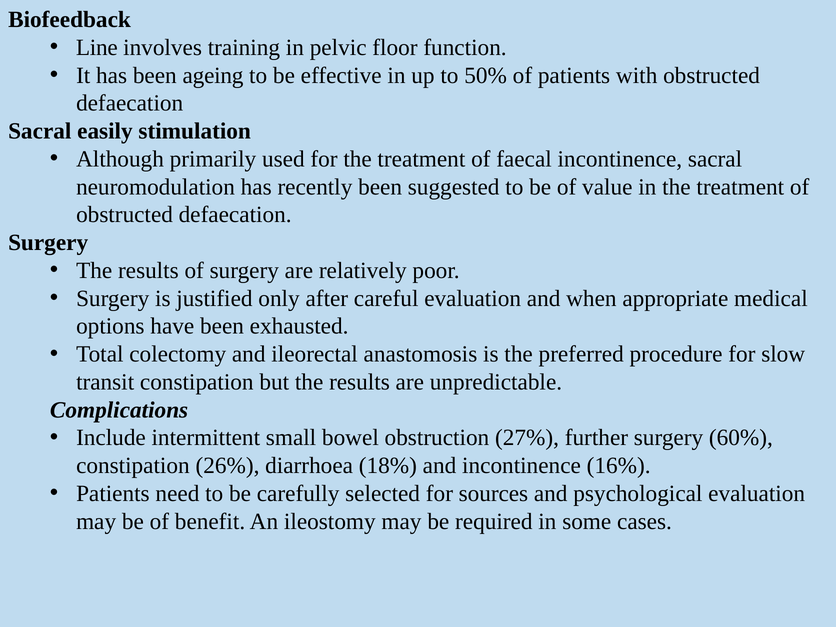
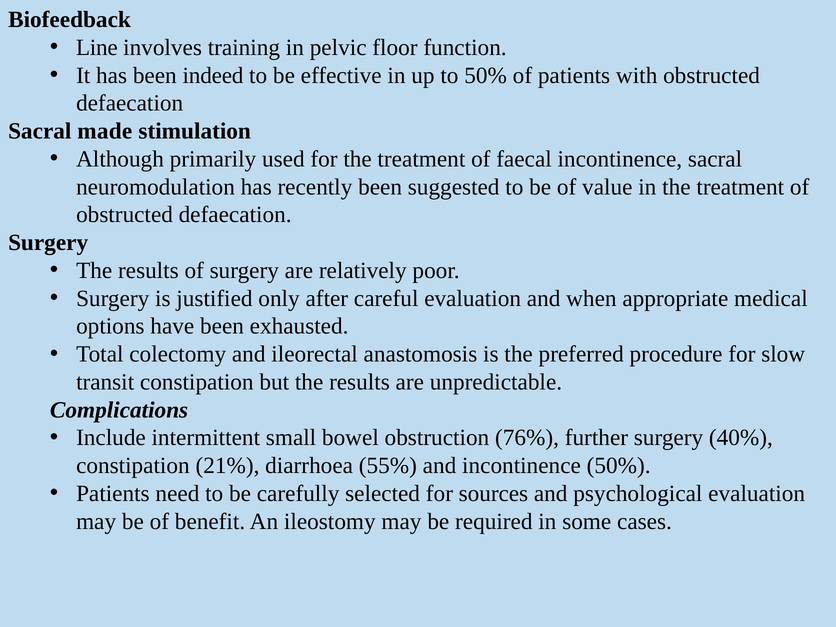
ageing: ageing -> indeed
easily: easily -> made
27%: 27% -> 76%
60%: 60% -> 40%
26%: 26% -> 21%
18%: 18% -> 55%
incontinence 16%: 16% -> 50%
